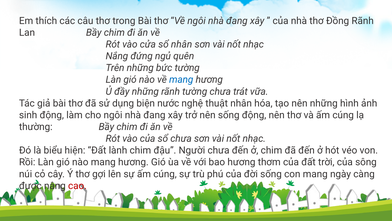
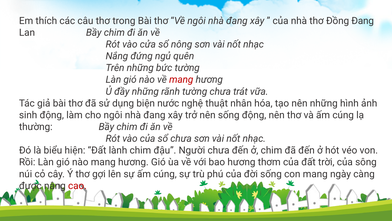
Đồng Rãnh: Rãnh -> Đang
sổ nhân: nhân -> nông
mang at (181, 80) colour: blue -> red
